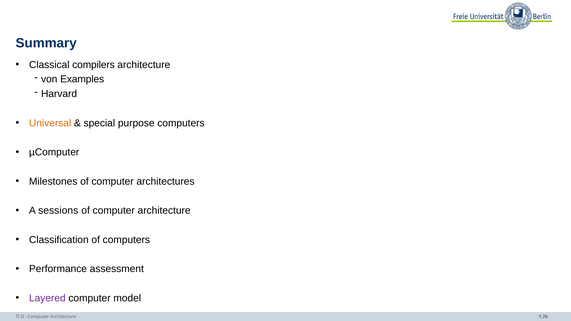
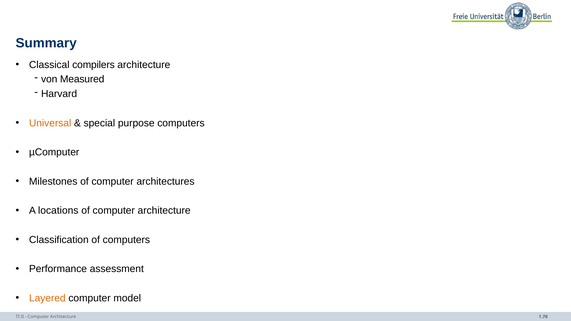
Examples: Examples -> Measured
sessions: sessions -> locations
Layered colour: purple -> orange
